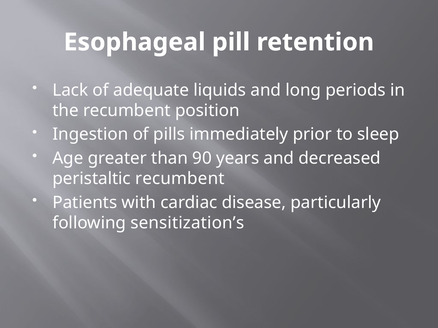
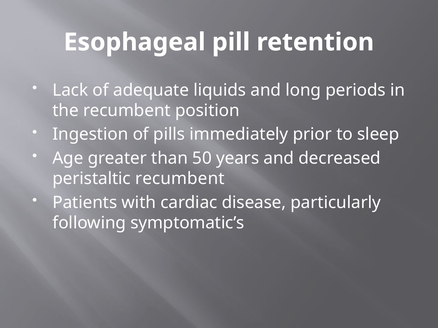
90: 90 -> 50
sensitization’s: sensitization’s -> symptomatic’s
